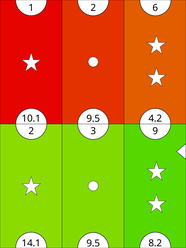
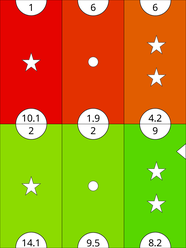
1 2: 2 -> 6
10.1 9.5: 9.5 -> 1.9
2 3: 3 -> 2
